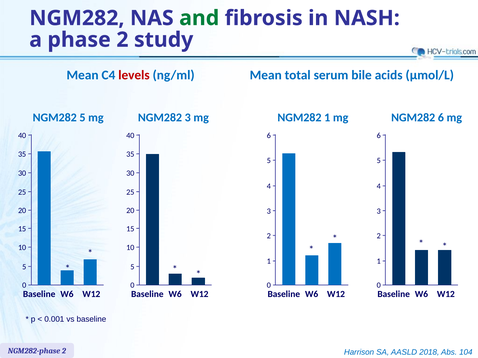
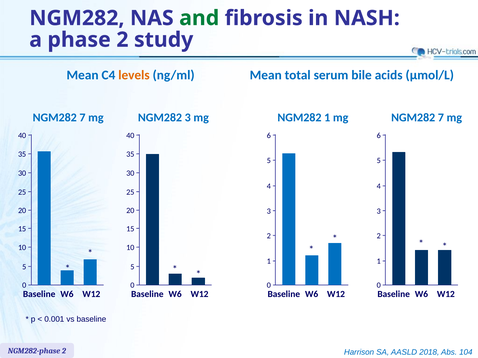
levels colour: red -> orange
5 at (82, 118): 5 -> 7
6 at (441, 118): 6 -> 7
